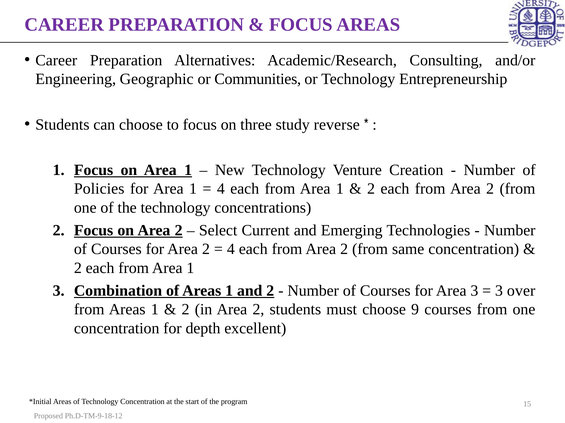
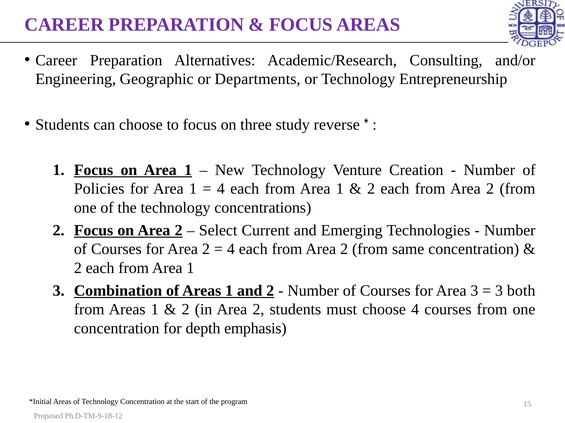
Communities: Communities -> Departments
over: over -> both
choose 9: 9 -> 4
excellent: excellent -> emphasis
